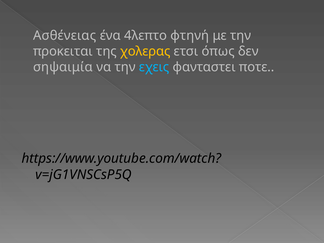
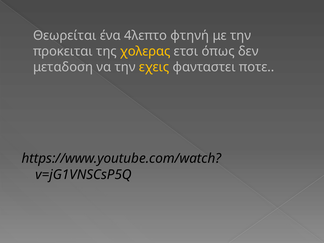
Ασθένειας: Ασθένειας -> Θεωρείται
σηψαιμία: σηψαιμία -> μεταδοση
εχεις colour: light blue -> yellow
